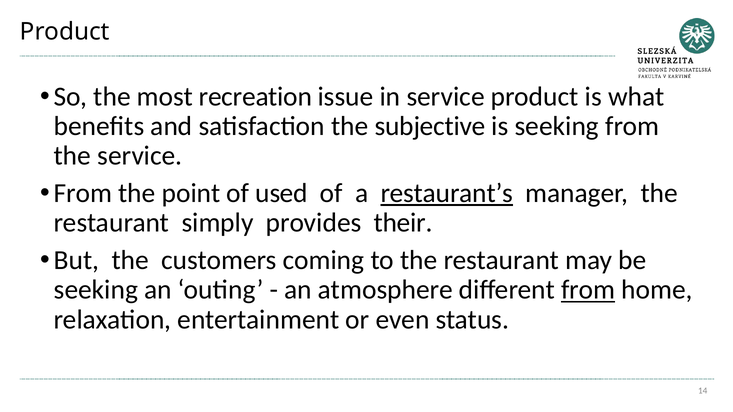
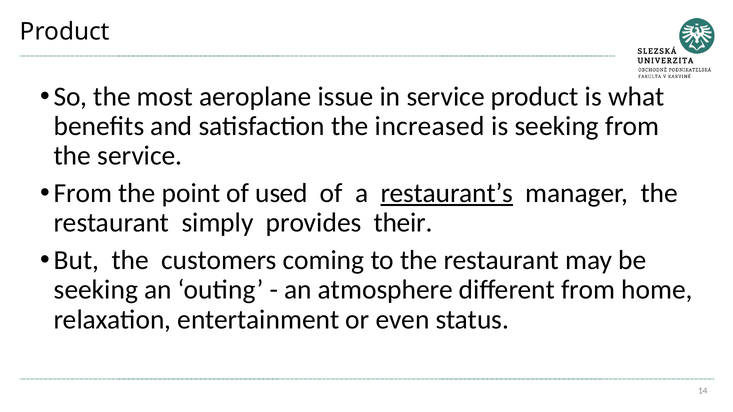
recreation: recreation -> aeroplane
subjective: subjective -> increased
from at (588, 290) underline: present -> none
